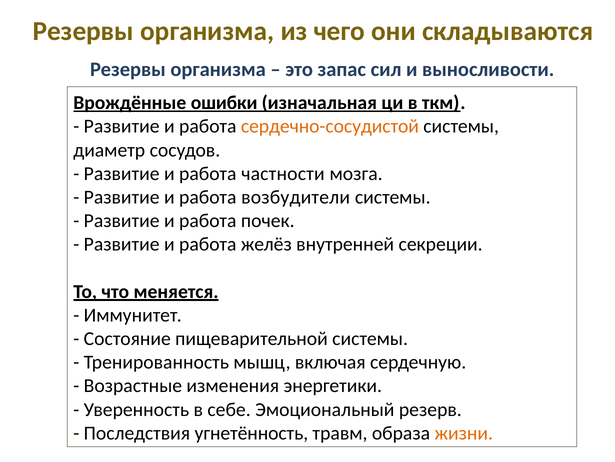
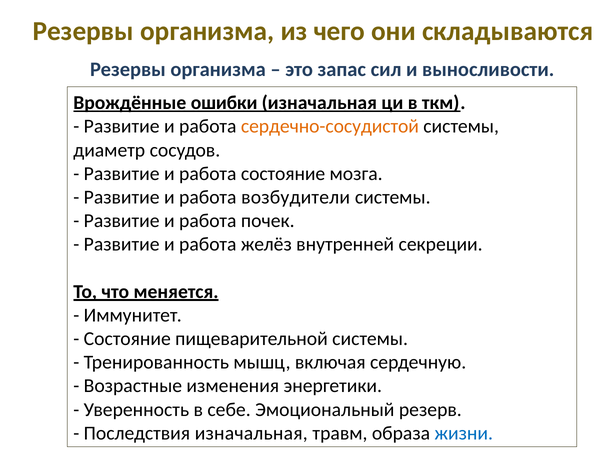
работа частности: частности -> состояние
Последствия угнетённость: угнетённость -> изначальная
жизни colour: orange -> blue
